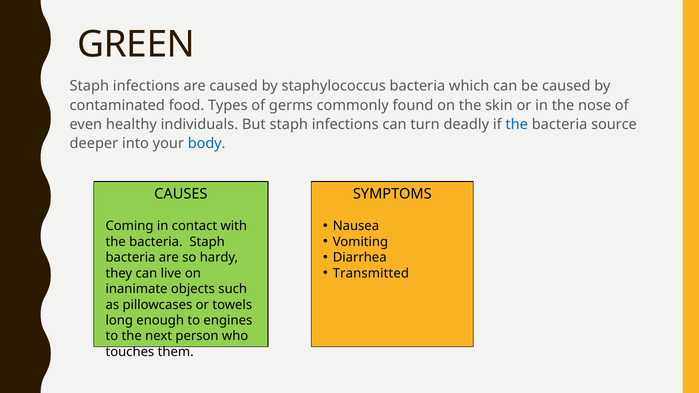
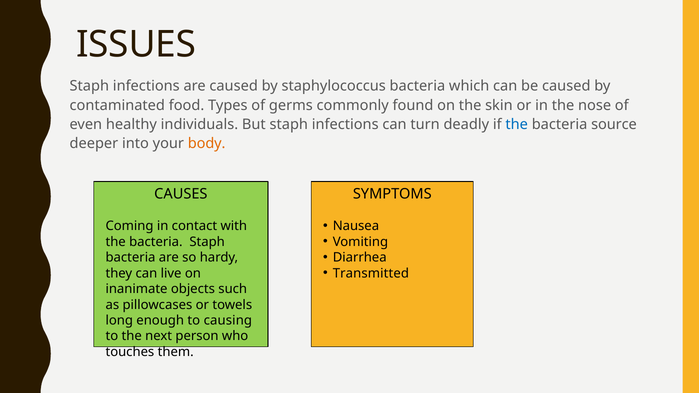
GREEN: GREEN -> ISSUES
body colour: blue -> orange
engines: engines -> causing
